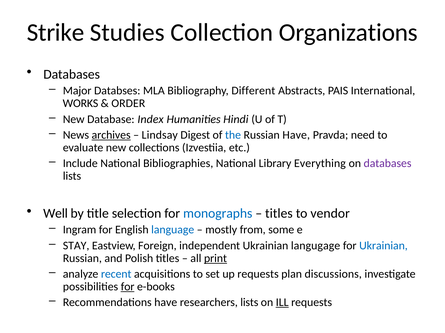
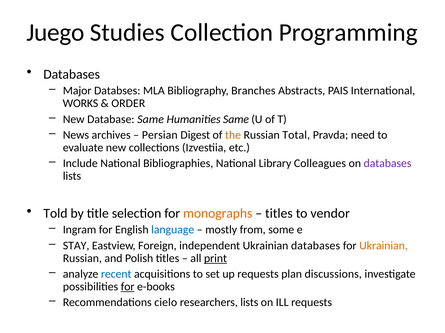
Strike: Strike -> Juego
Organizations: Organizations -> Programming
Different: Different -> Branches
Database Index: Index -> Same
Humanities Hindi: Hindi -> Same
archives underline: present -> none
Lindsay: Lindsay -> Persian
the colour: blue -> orange
Russian Have: Have -> Total
Everything: Everything -> Colleagues
Well: Well -> Told
monographs colour: blue -> orange
Ukrainian langugage: langugage -> databases
Ukrainian at (383, 246) colour: blue -> orange
Recommendations have: have -> cielo
ILL underline: present -> none
